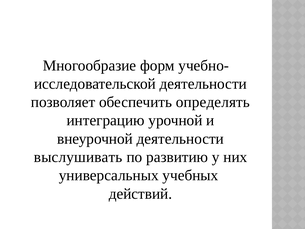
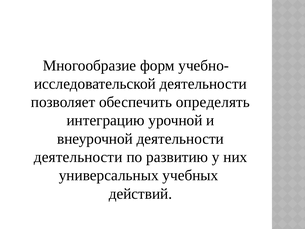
выслушивать at (78, 157): выслушивать -> деятельности
